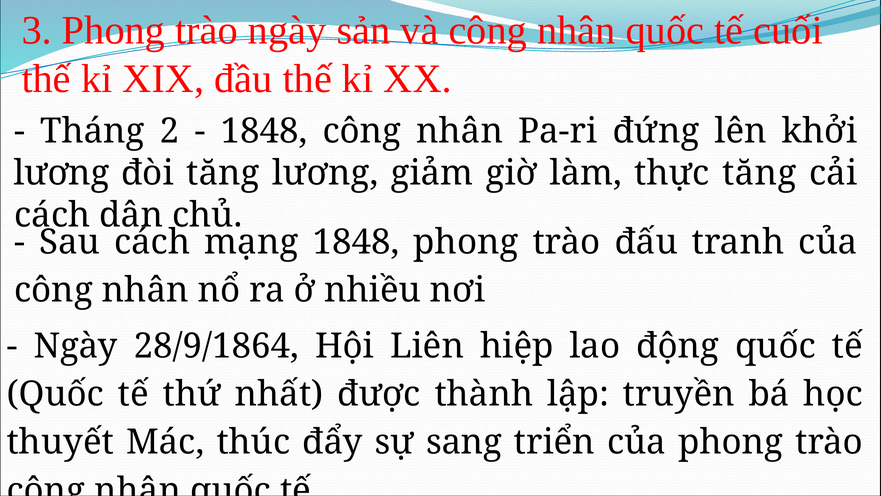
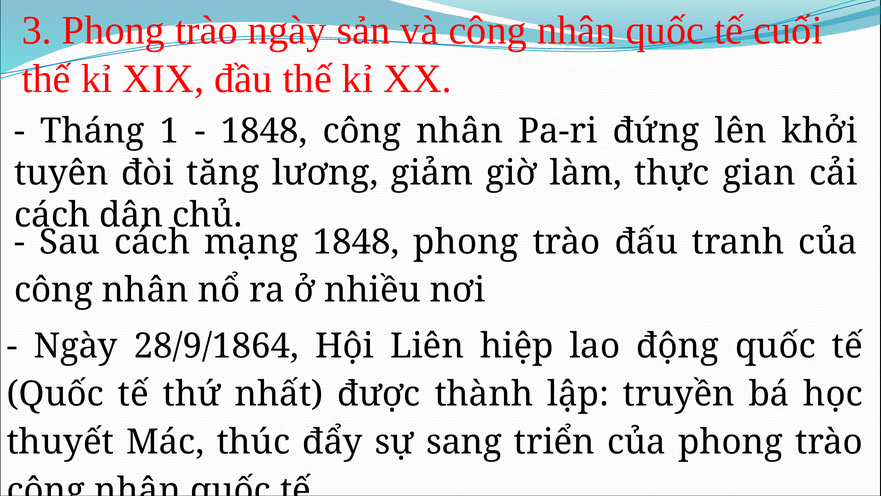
2: 2 -> 1
lương at (62, 173): lương -> tuyên
thực tăng: tăng -> gian
